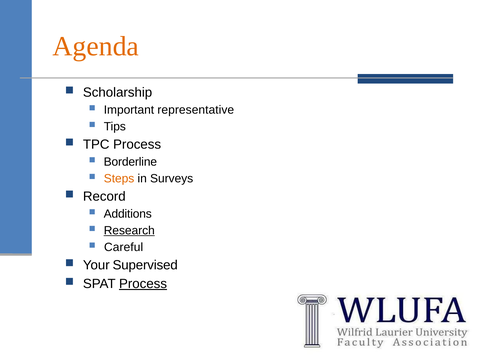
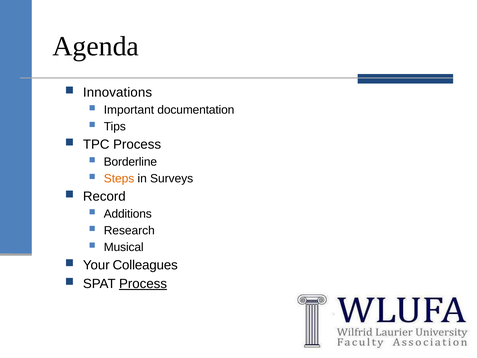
Agenda colour: orange -> black
Scholarship: Scholarship -> Innovations
representative: representative -> documentation
Research underline: present -> none
Careful: Careful -> Musical
Supervised: Supervised -> Colleagues
